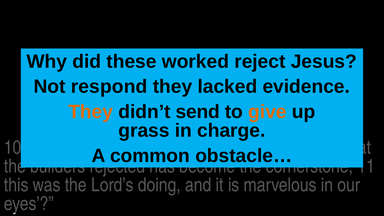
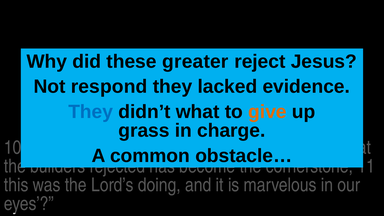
worked: worked -> greater
They at (91, 112) colour: orange -> blue
send: send -> what
